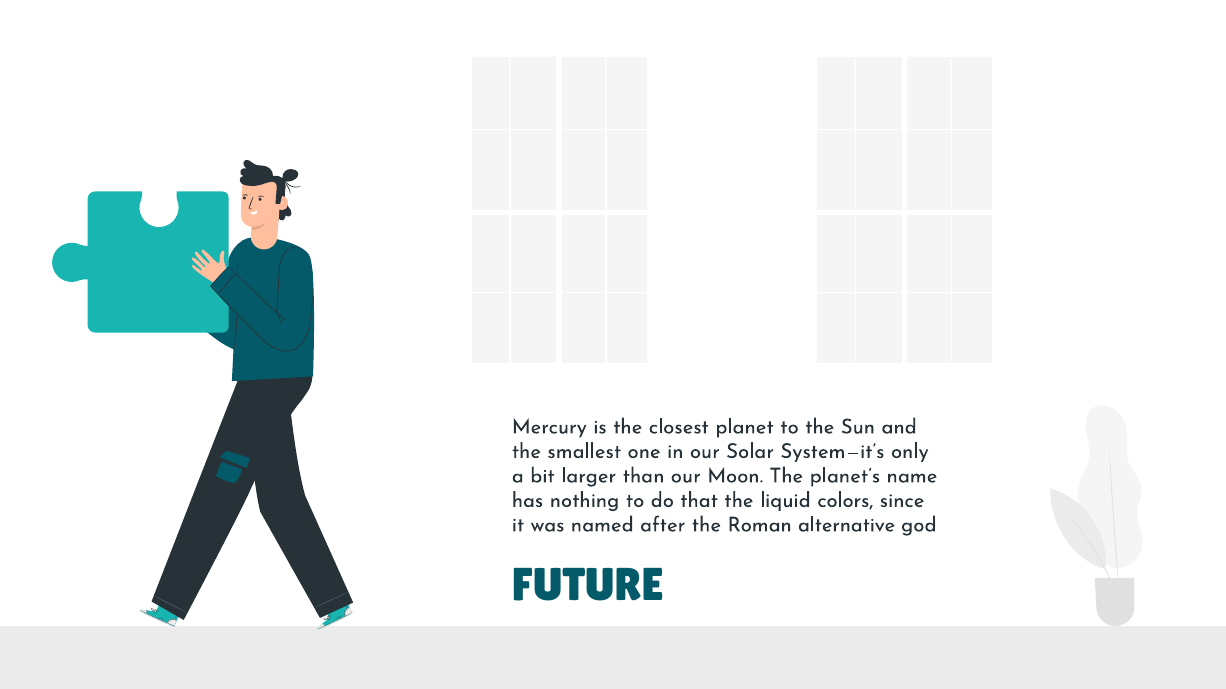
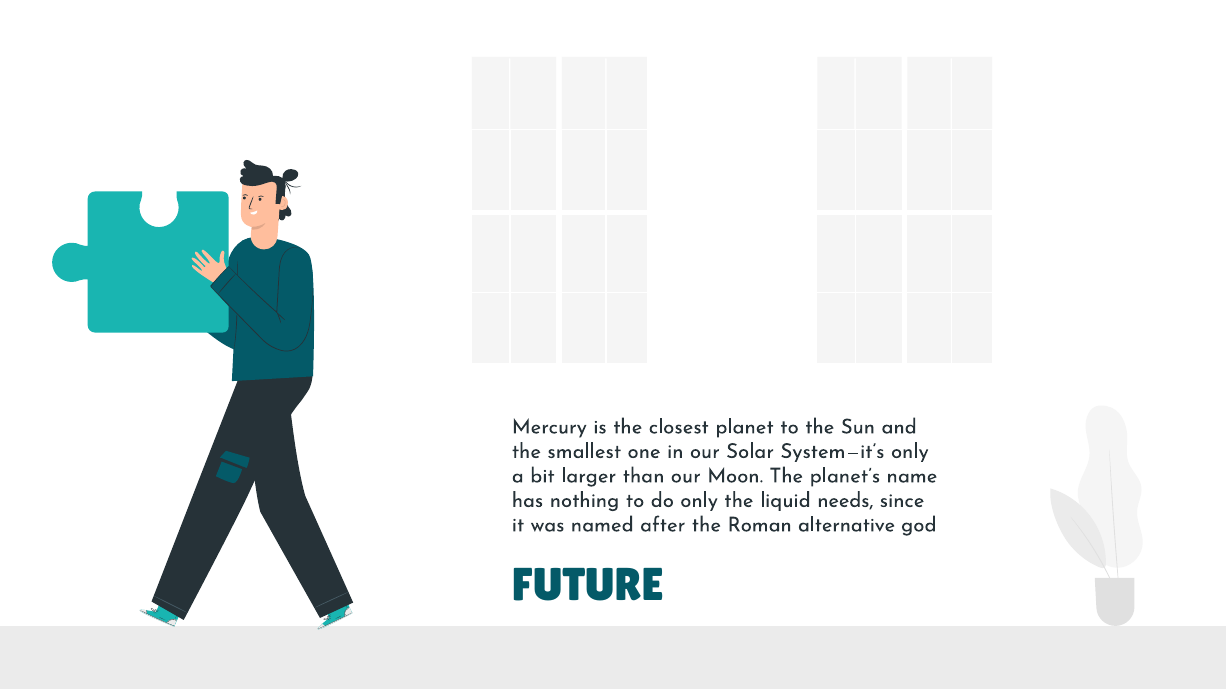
do that: that -> only
colors: colors -> needs
